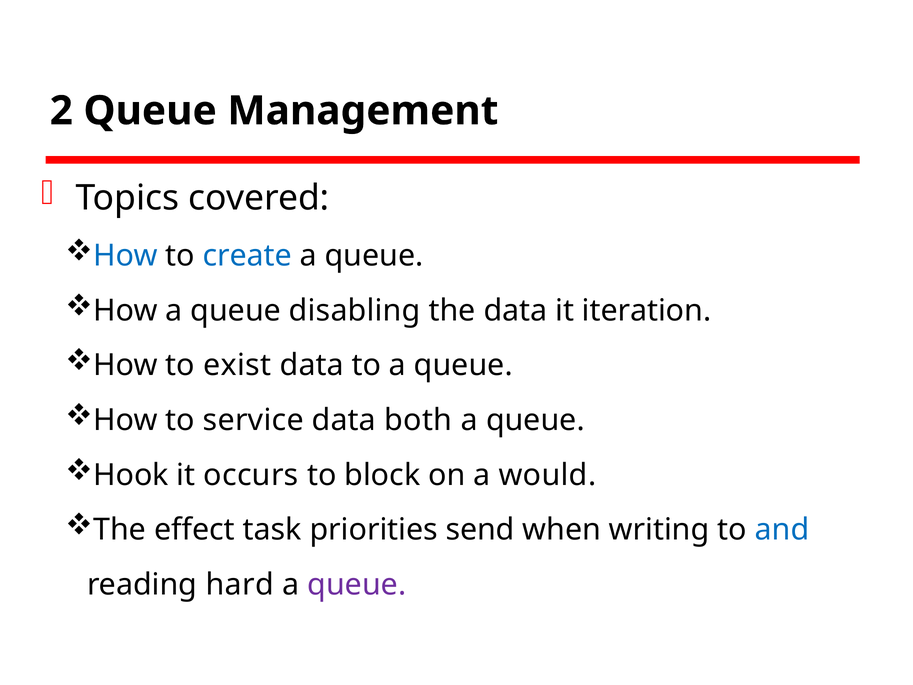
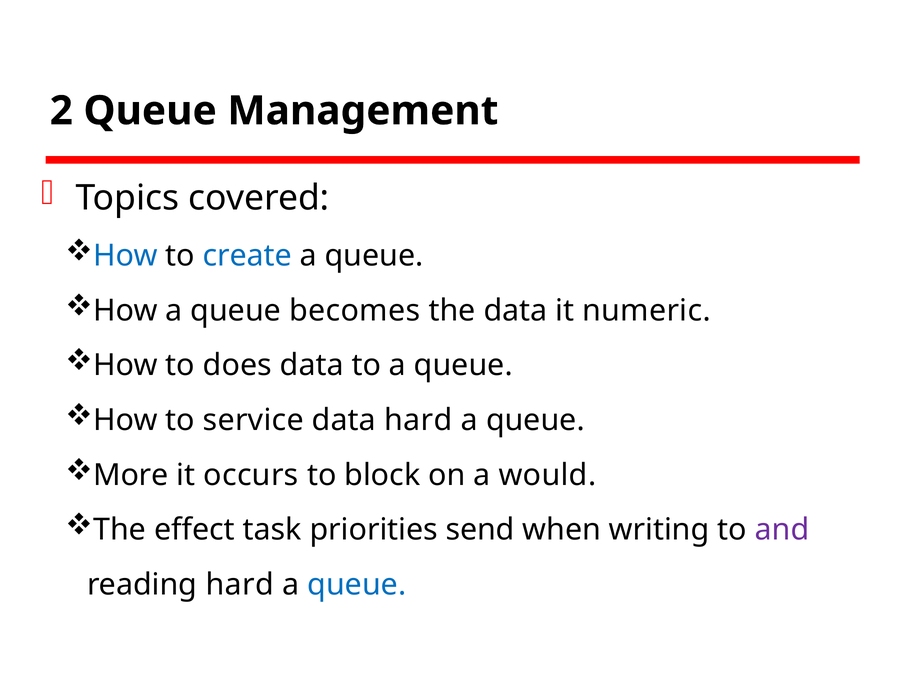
disabling: disabling -> becomes
iteration: iteration -> numeric
exist: exist -> does
data both: both -> hard
Hook: Hook -> More
and colour: blue -> purple
queue at (357, 584) colour: purple -> blue
